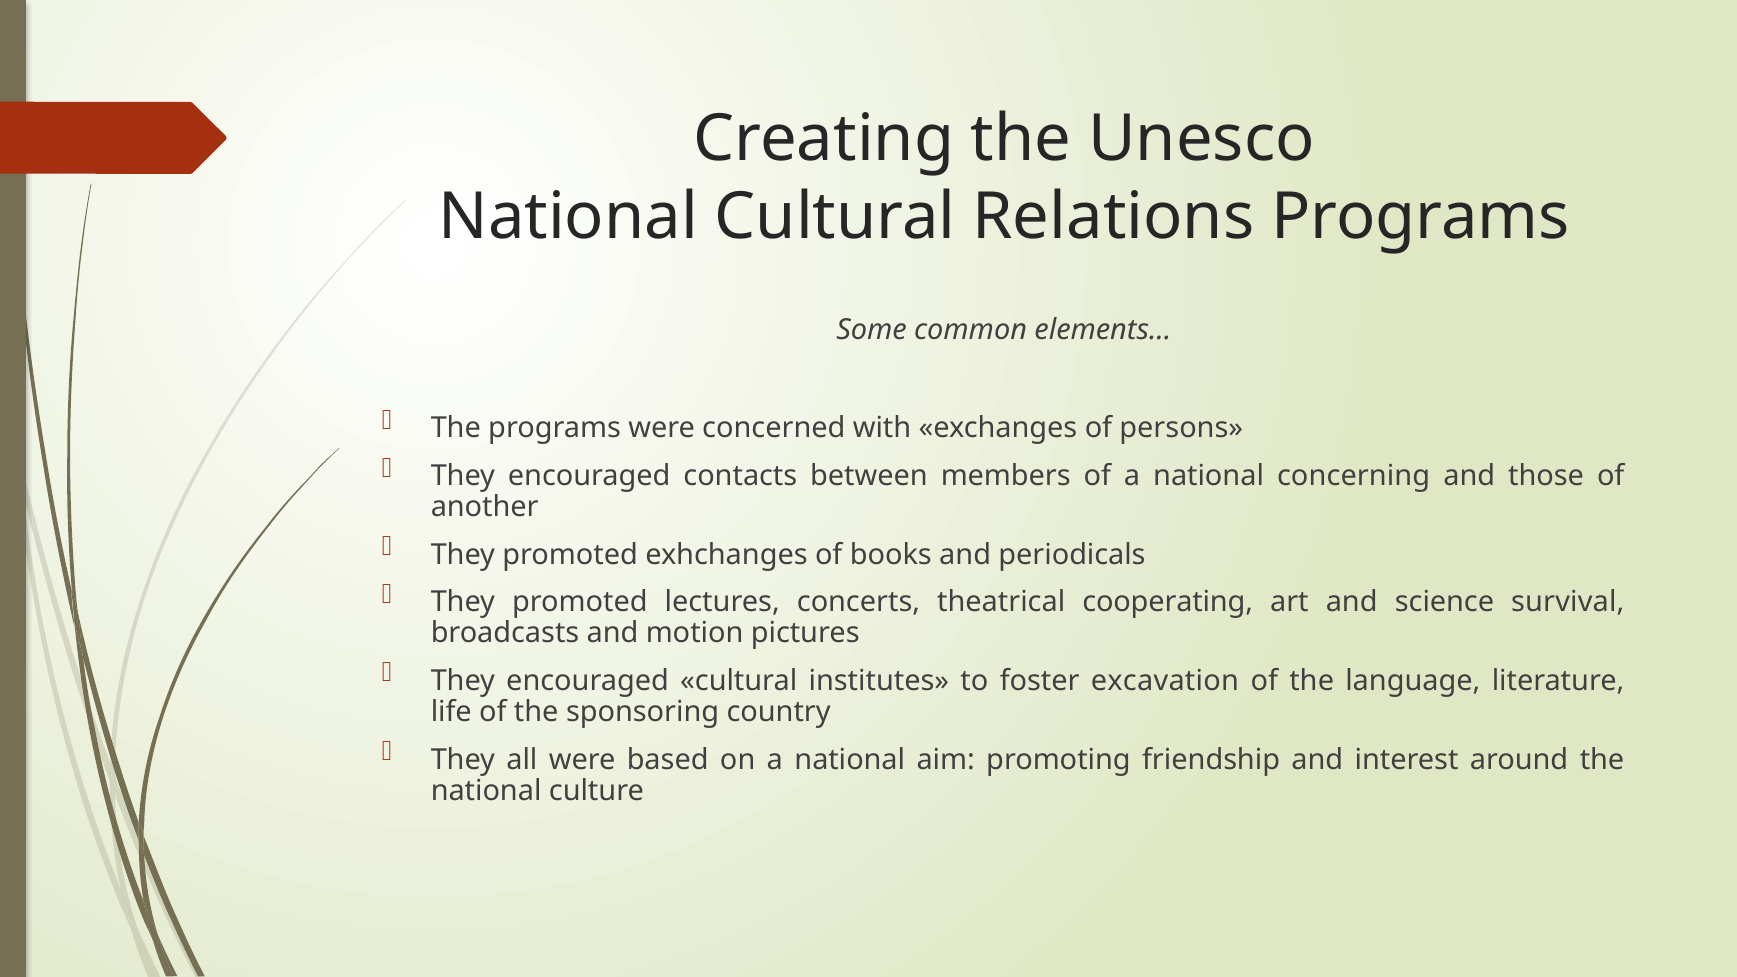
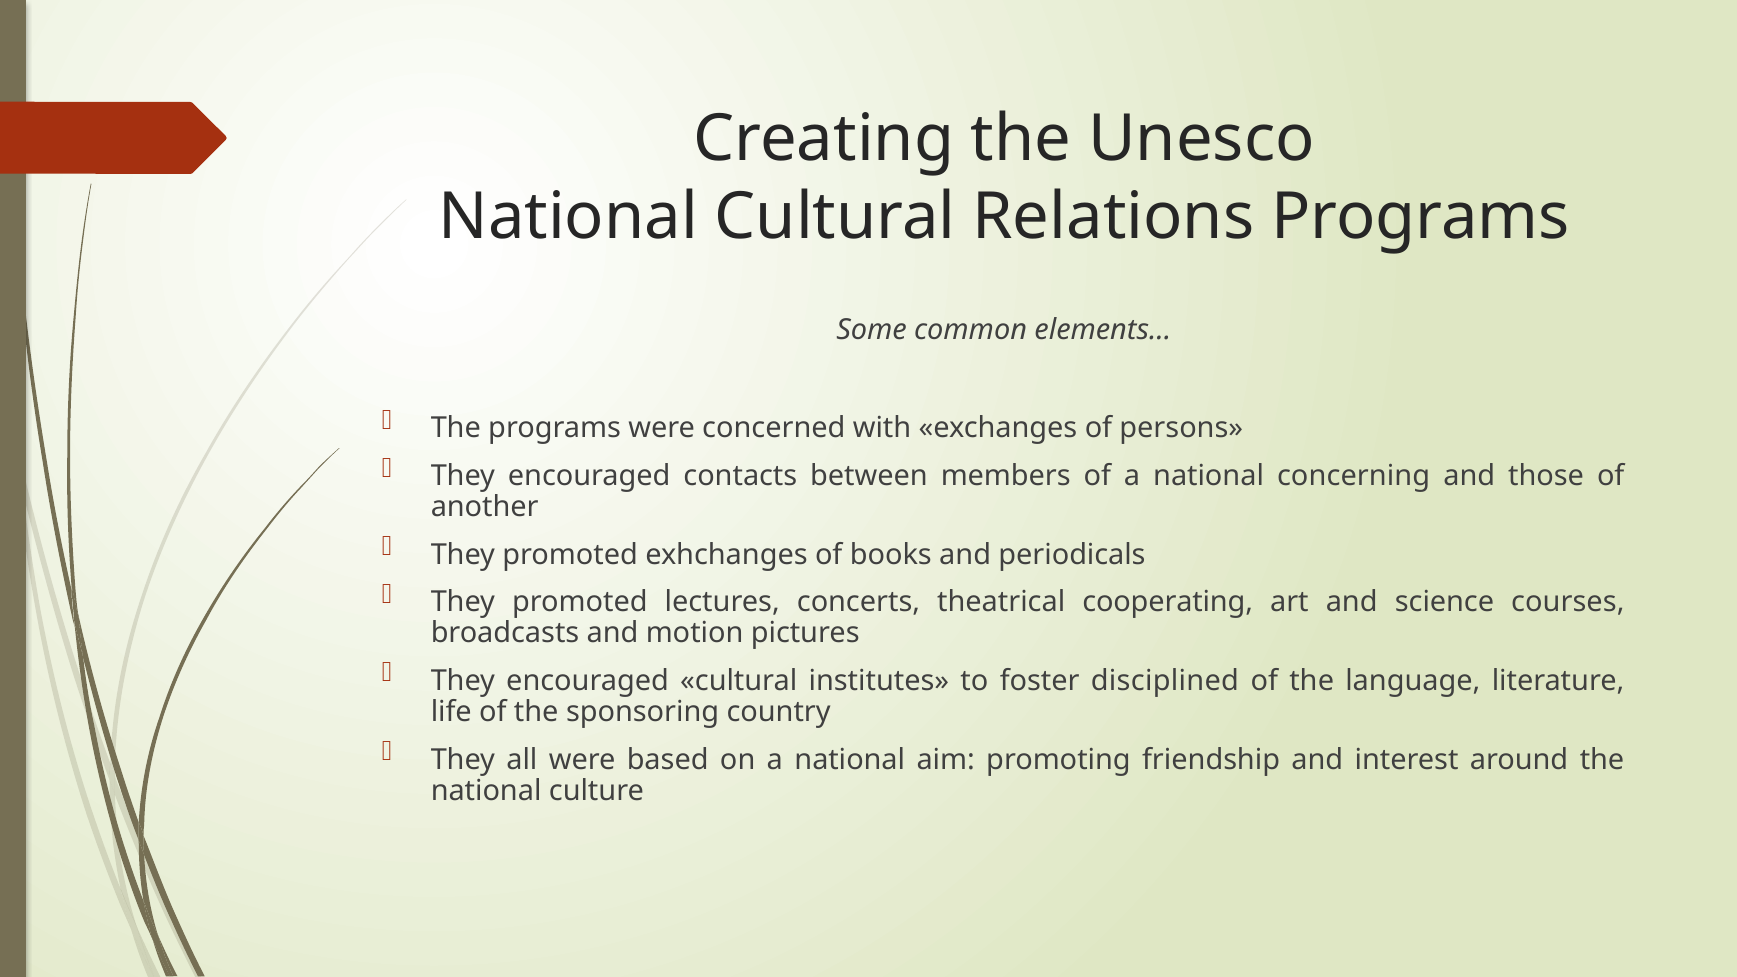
survival: survival -> courses
excavation: excavation -> disciplined
